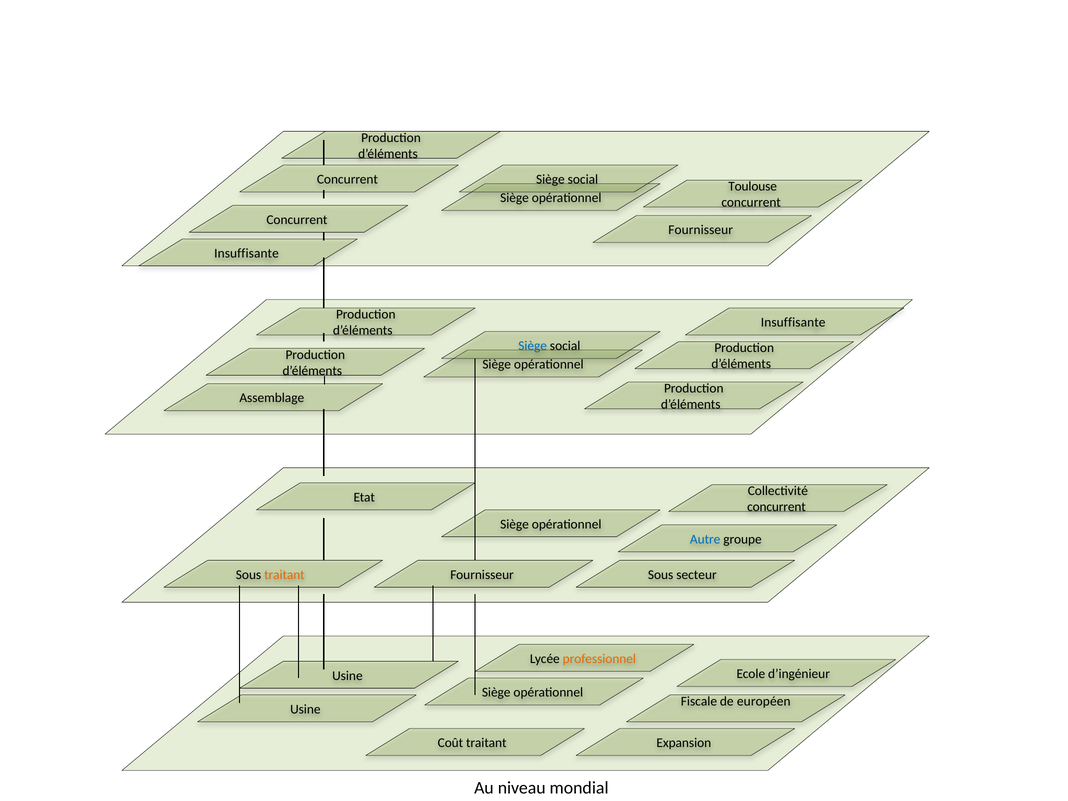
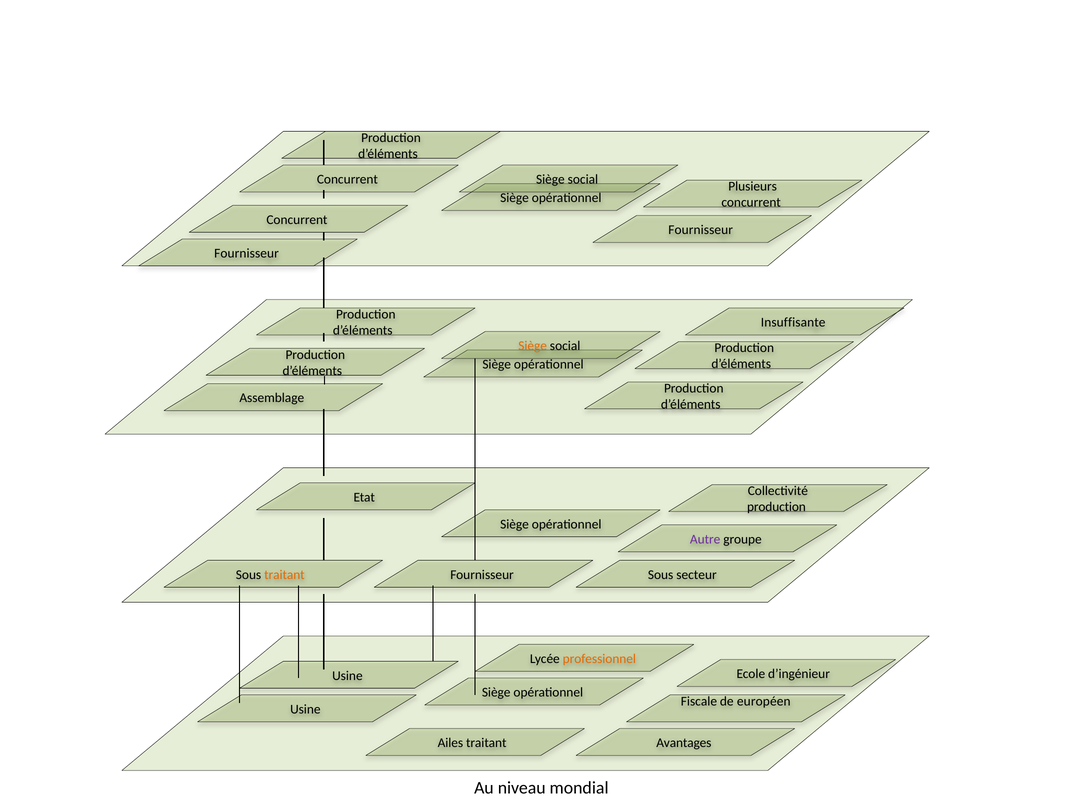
Toulouse: Toulouse -> Plusieurs
Insuffisante at (247, 253): Insuffisante -> Fournisseur
Siège at (533, 346) colour: blue -> orange
concurrent at (776, 507): concurrent -> production
Autre colour: blue -> purple
Coût: Coût -> Ailes
Expansion: Expansion -> Avantages
